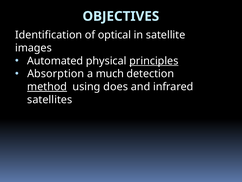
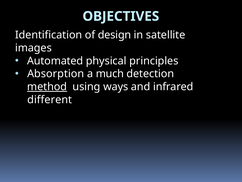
optical: optical -> design
principles underline: present -> none
does: does -> ways
satellites: satellites -> different
